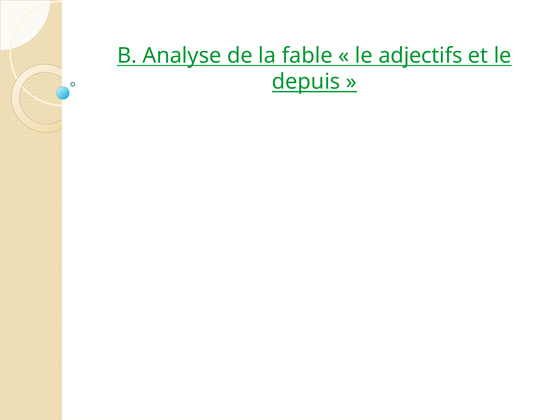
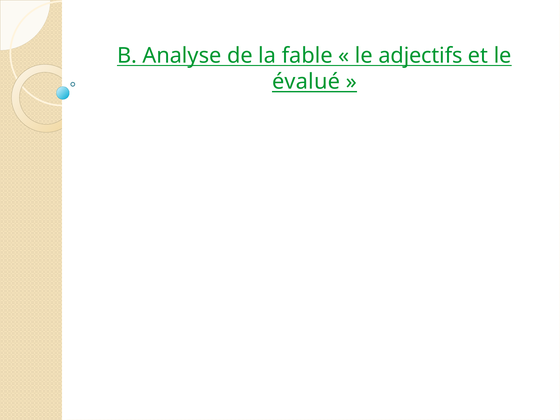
depuis: depuis -> évalué
